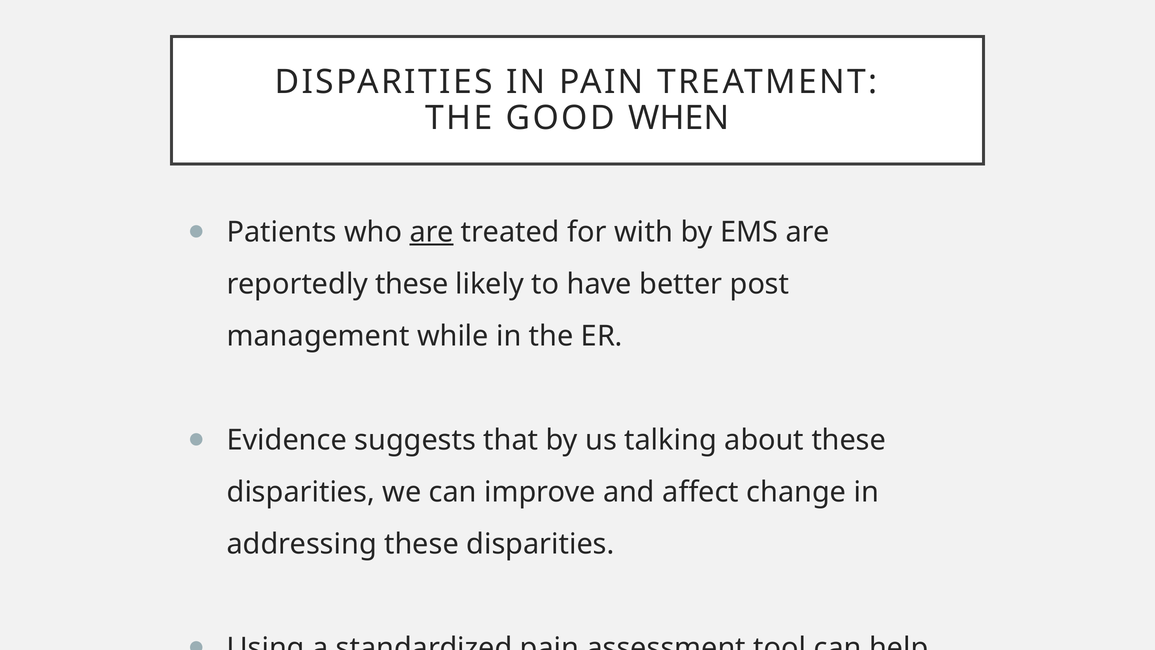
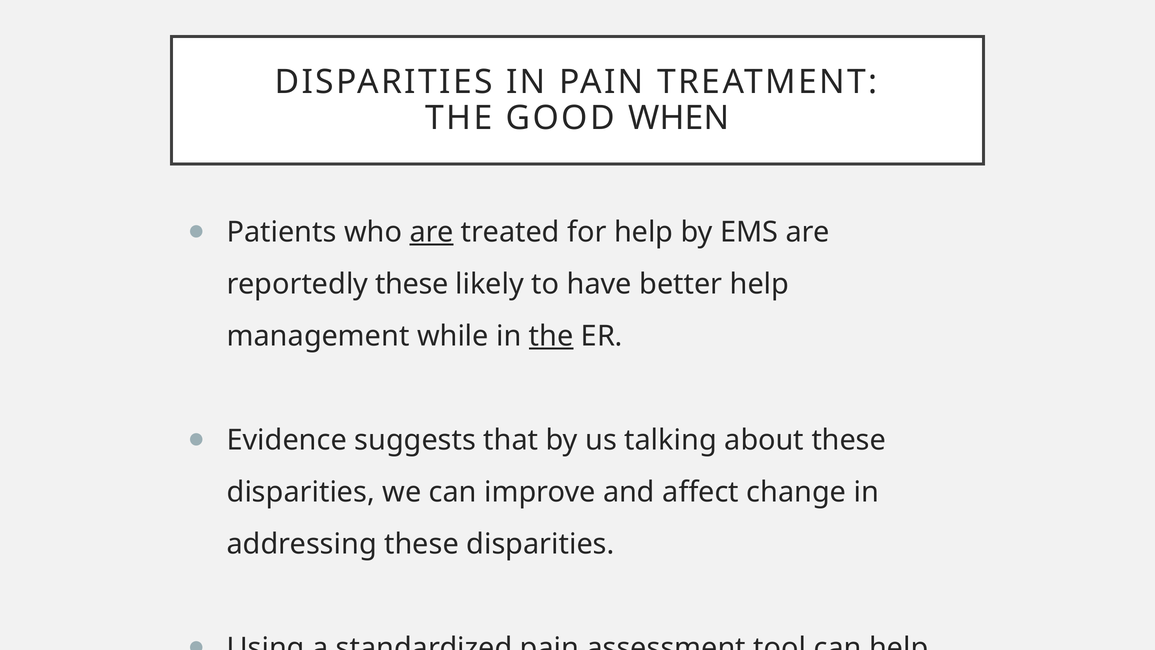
for with: with -> help
better post: post -> help
the at (551, 336) underline: none -> present
